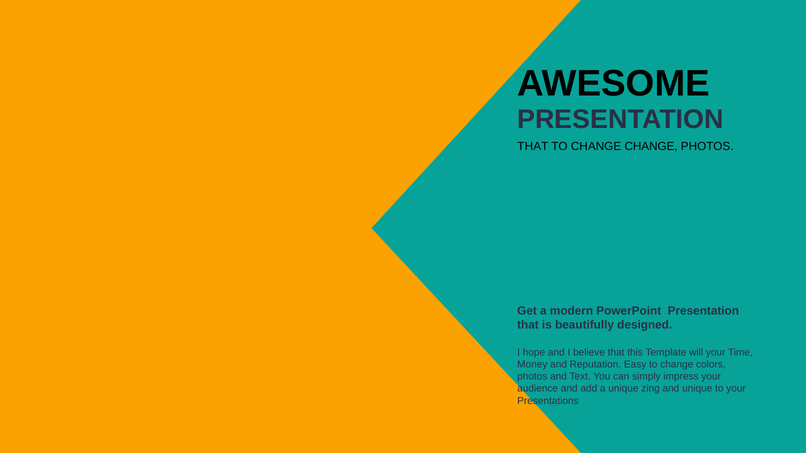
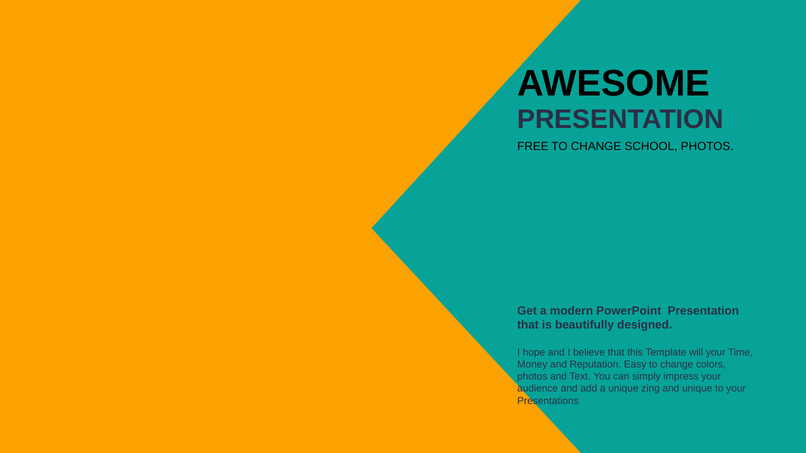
THAT at (533, 146): THAT -> FREE
CHANGE CHANGE: CHANGE -> SCHOOL
